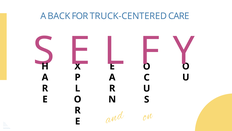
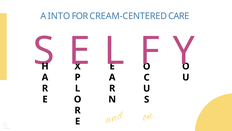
BACK: BACK -> INTO
TRUCK-CENTERED: TRUCK-CENTERED -> CREAM-CENTERED
